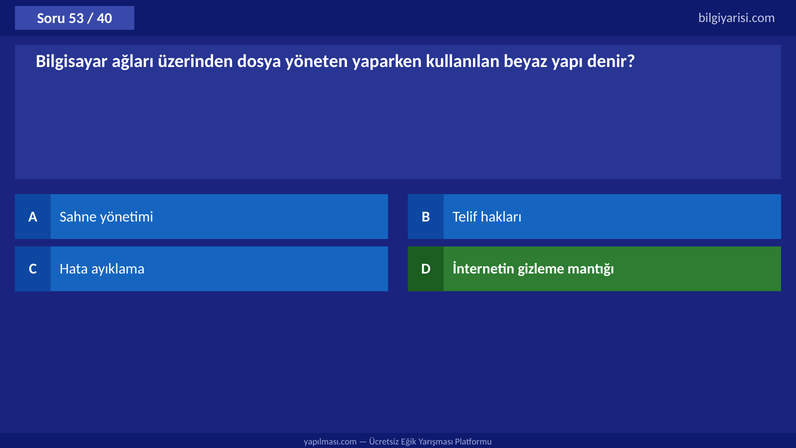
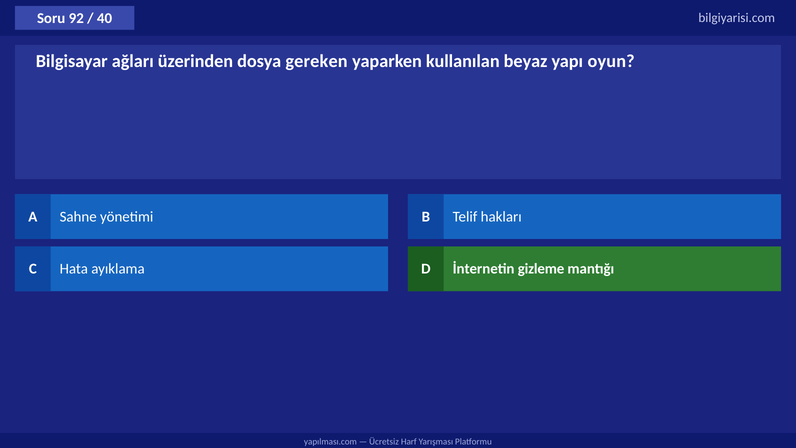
53: 53 -> 92
yöneten: yöneten -> gereken
denir: denir -> oyun
Eğik: Eğik -> Harf
